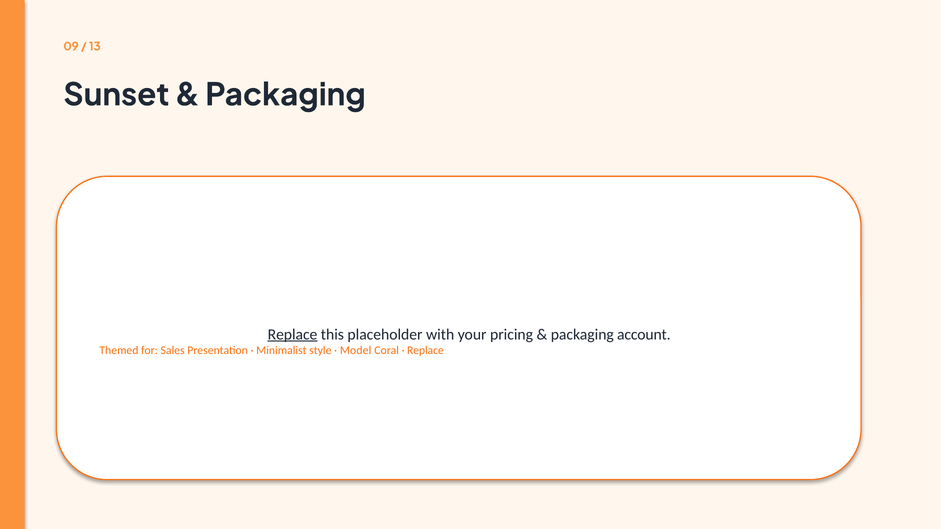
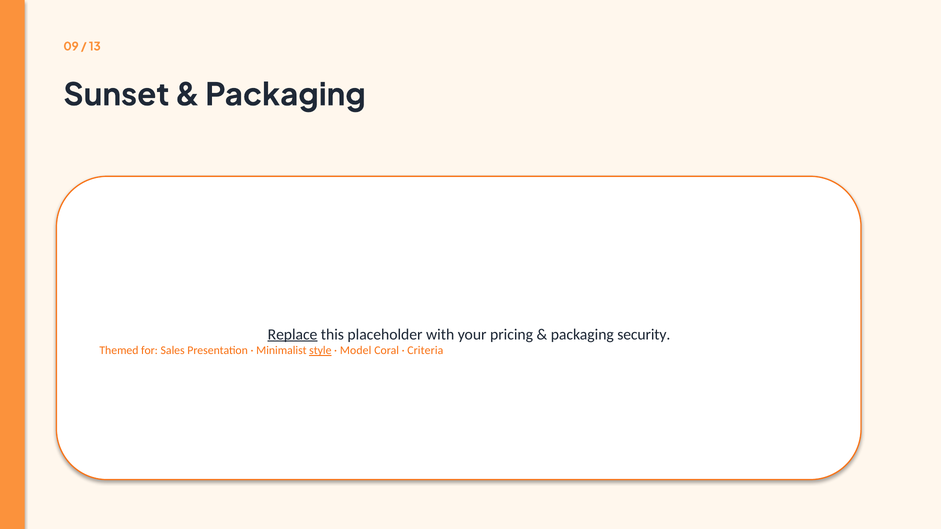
account: account -> security
style underline: none -> present
Replace at (425, 351): Replace -> Criteria
